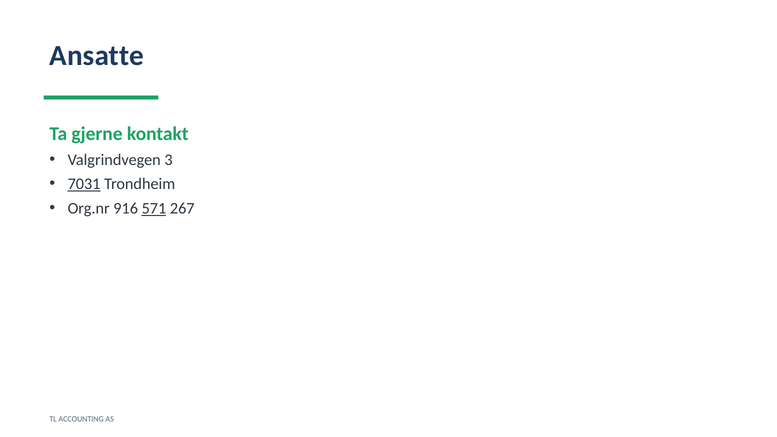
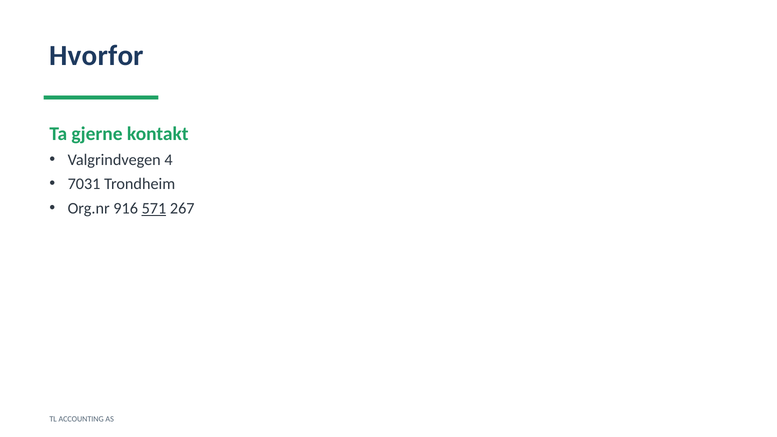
Ansatte: Ansatte -> Hvorfor
3: 3 -> 4
7031 underline: present -> none
